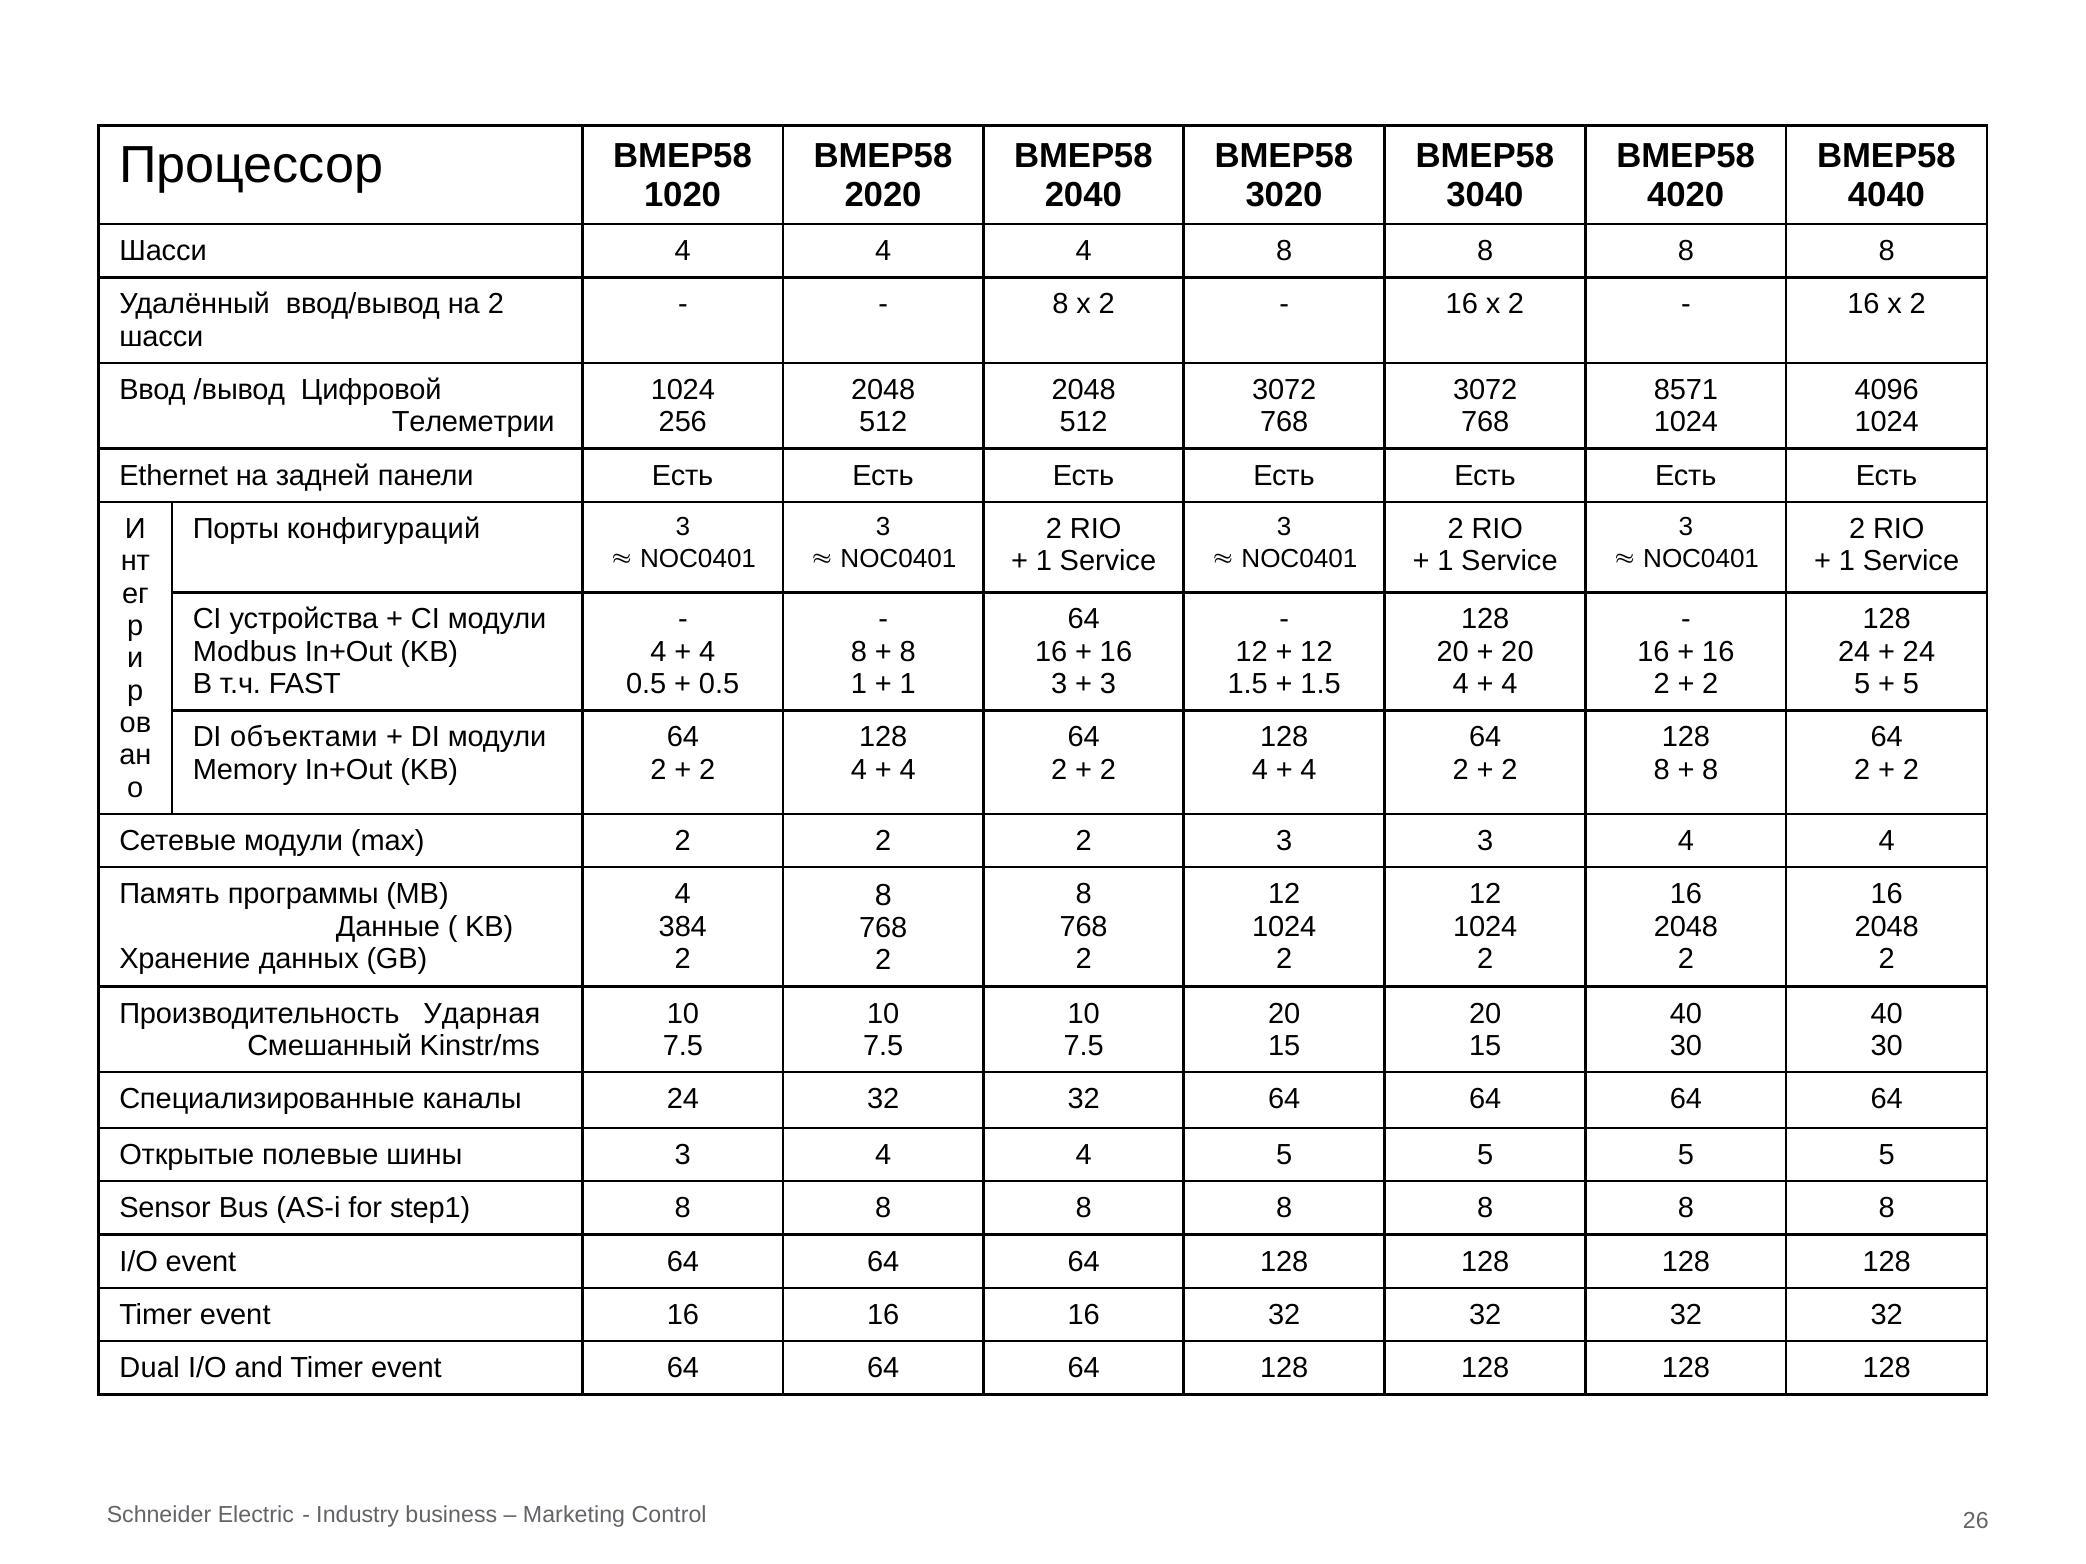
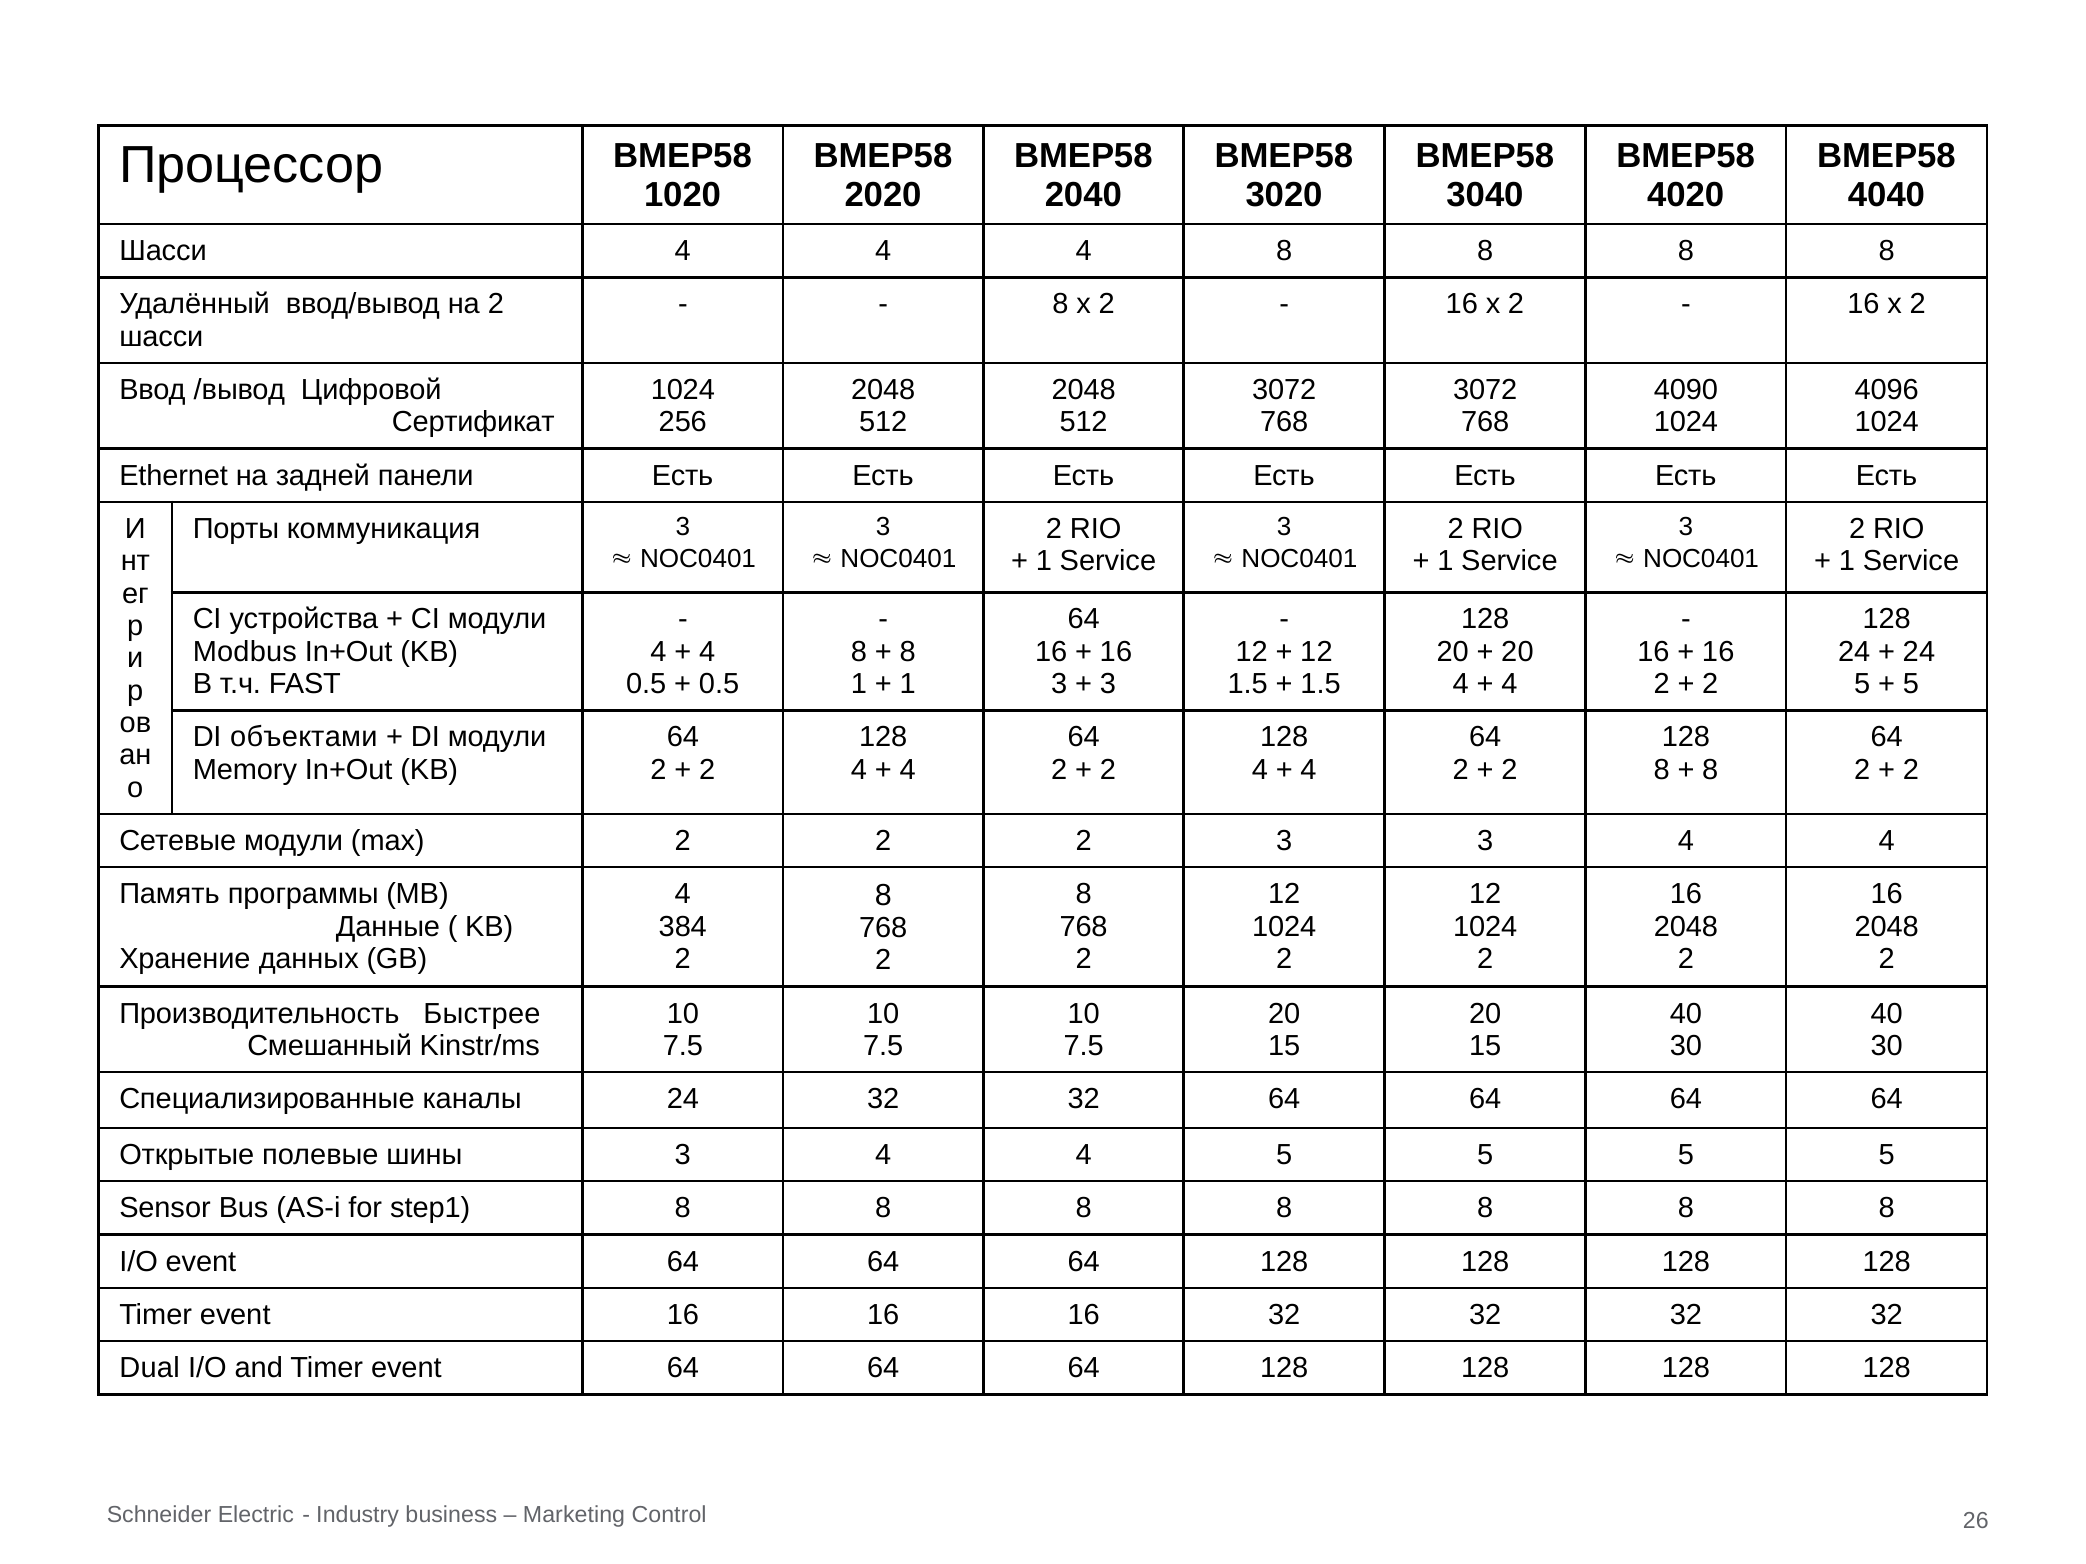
8571: 8571 -> 4090
Телеметрии: Телеметрии -> Сертификат
конфигураций: конфигураций -> коммуникация
Ударная: Ударная -> Быстрее
